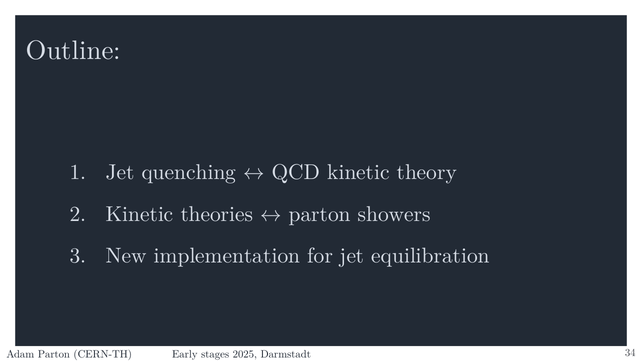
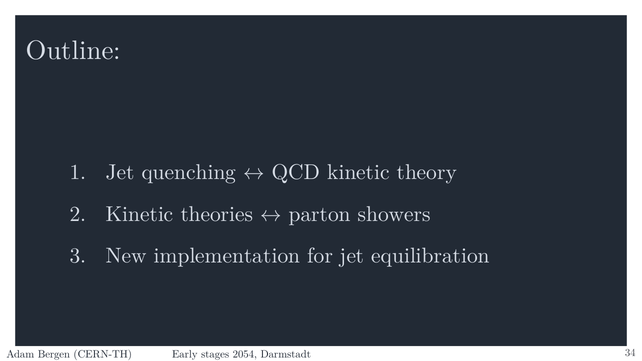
Adam Parton: Parton -> Bergen
2025: 2025 -> 2054
